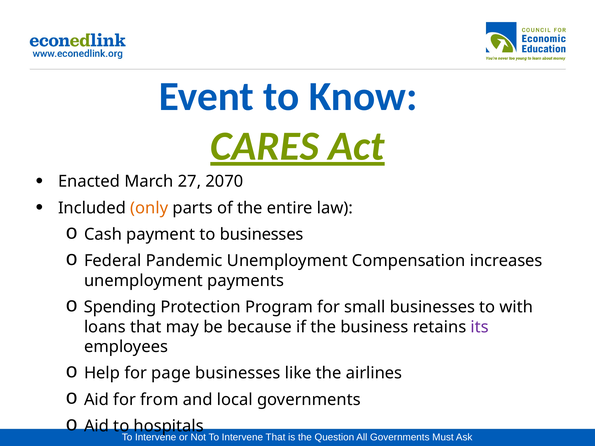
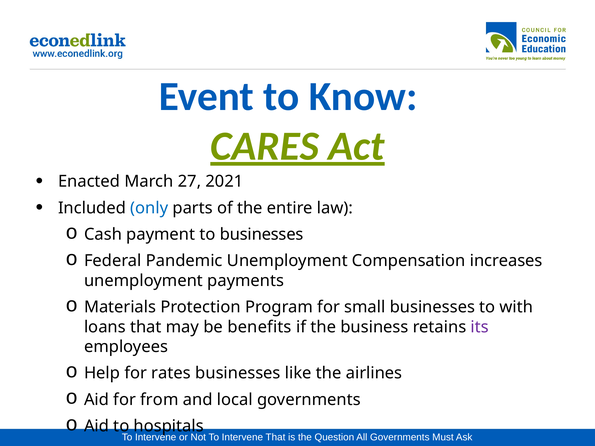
2070: 2070 -> 2021
only colour: orange -> blue
Spending: Spending -> Materials
because: because -> benefits
page: page -> rates
